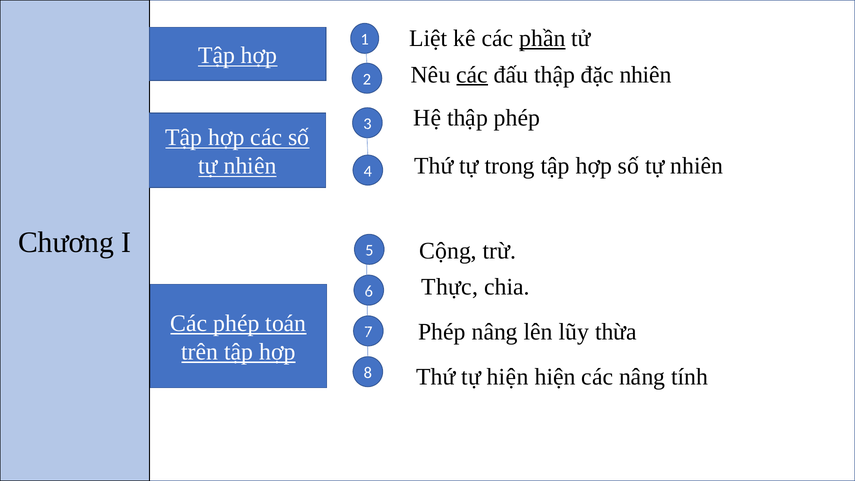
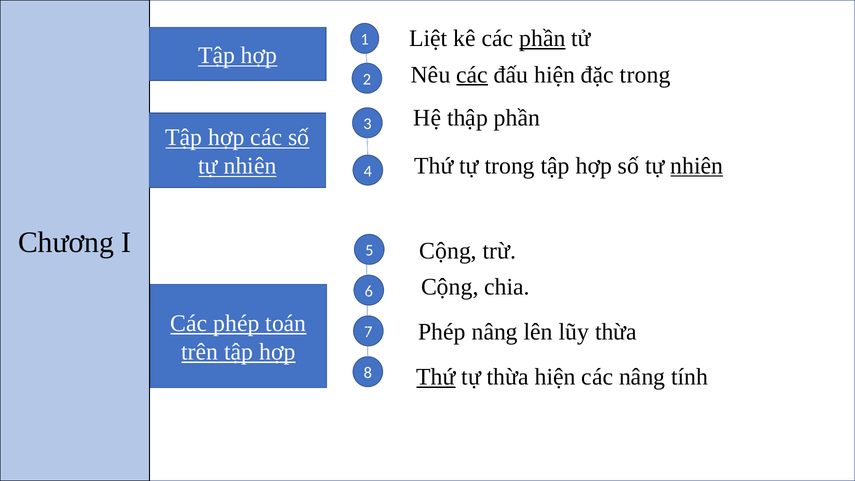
đấu thập: thập -> hiện
đặc nhiên: nhiên -> trong
thập phép: phép -> phần
nhiên at (697, 166) underline: none -> present
Thực at (450, 287): Thực -> Cộng
Thứ at (436, 377) underline: none -> present
tự hiện: hiện -> thừa
